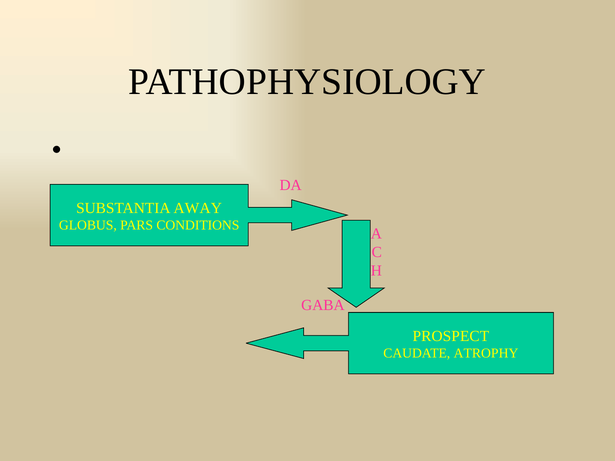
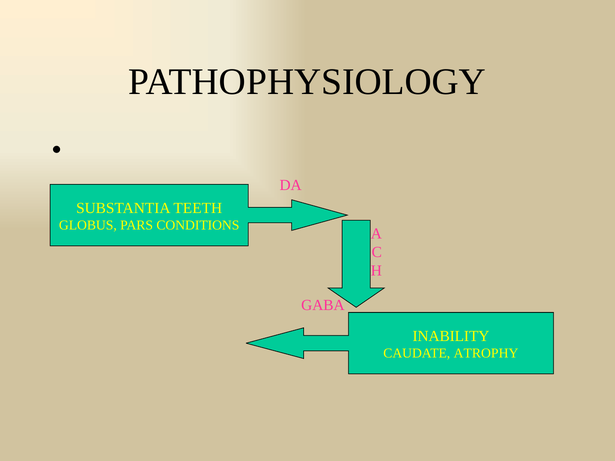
AWAY: AWAY -> TEETH
PROSPECT: PROSPECT -> INABILITY
